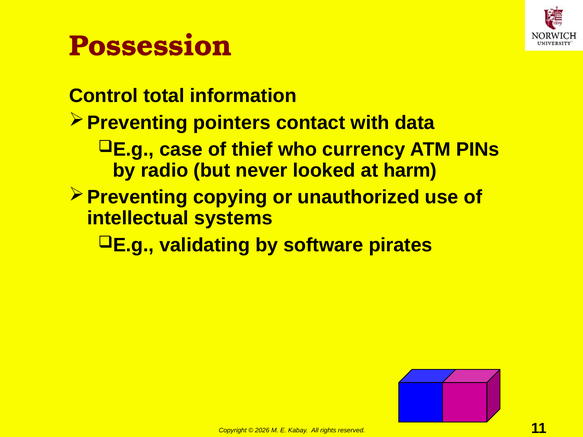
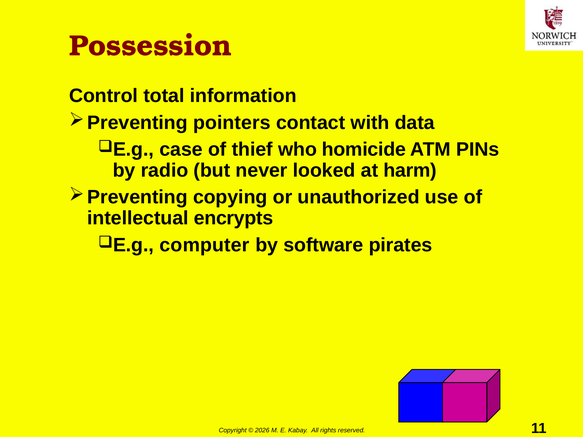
currency: currency -> homicide
systems: systems -> encrypts
validating: validating -> computer
